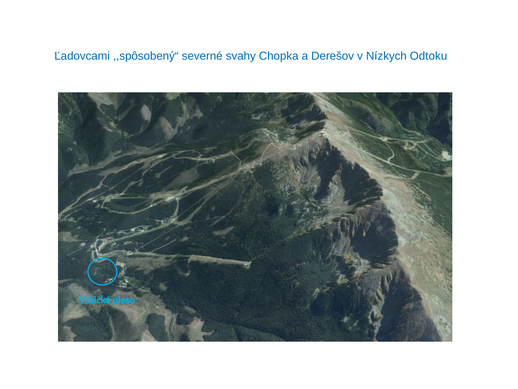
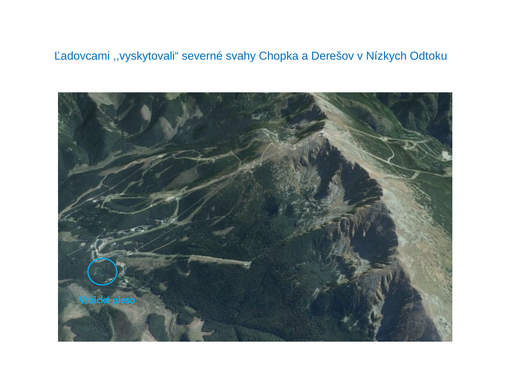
,,spôsobený“: ,,spôsobený“ -> ,,vyskytovali“
